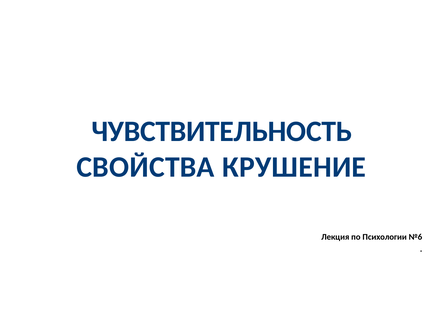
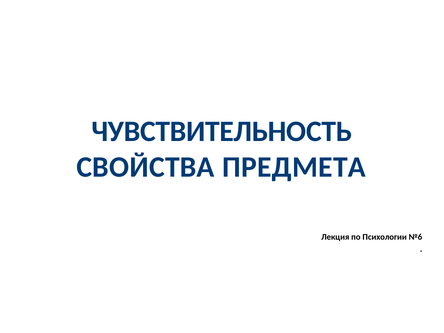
КРУШЕНИЕ: КРУШЕНИЕ -> ПРЕДМЕТА
